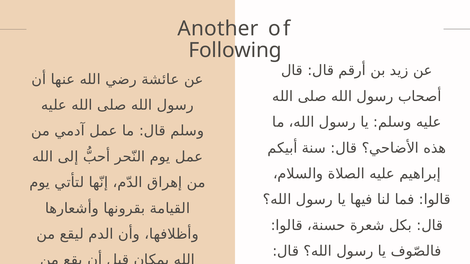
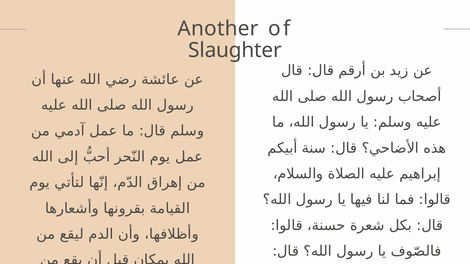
Following: Following -> Slaughter
